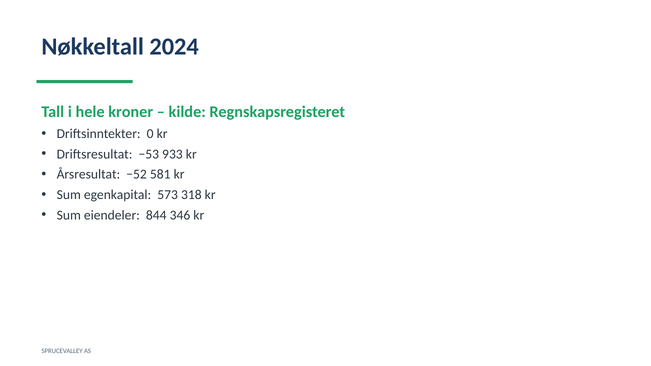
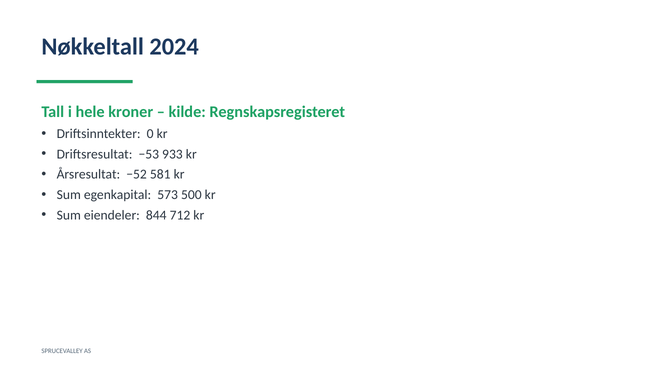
318: 318 -> 500
346: 346 -> 712
